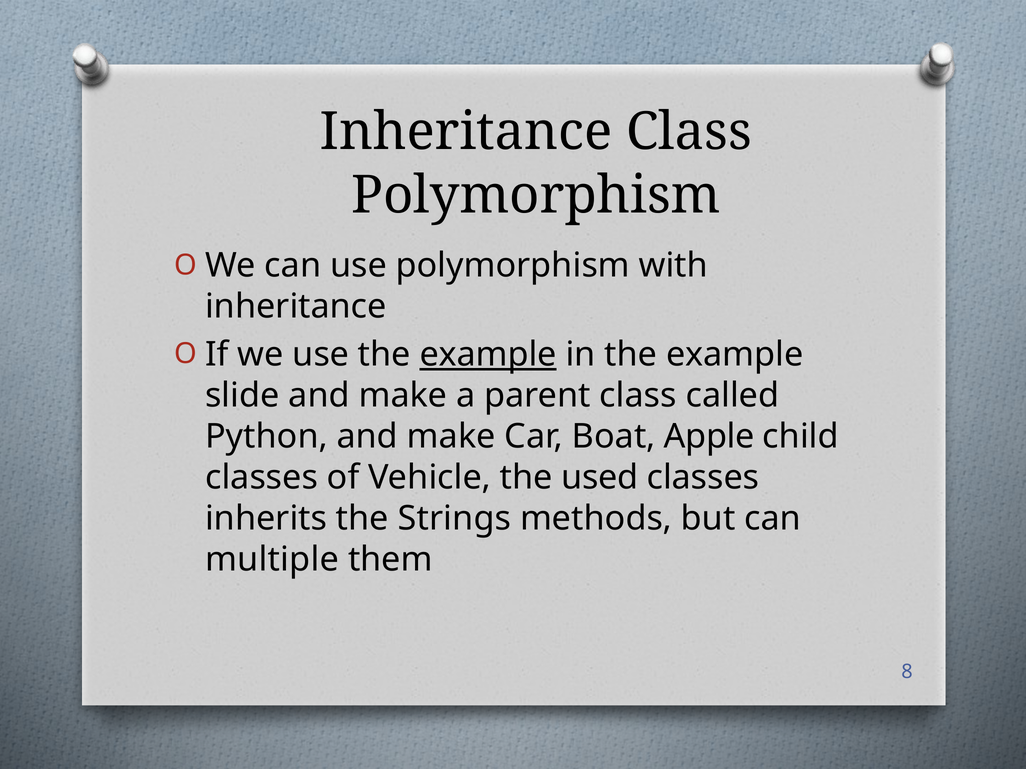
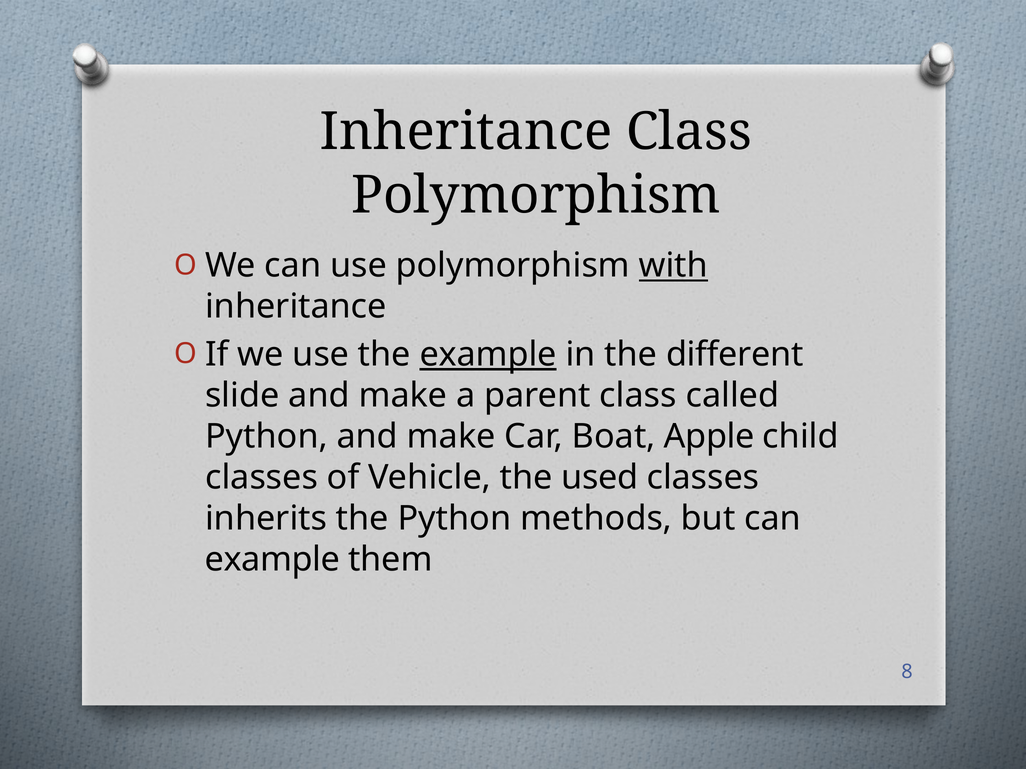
with underline: none -> present
in the example: example -> different
the Strings: Strings -> Python
multiple at (272, 560): multiple -> example
